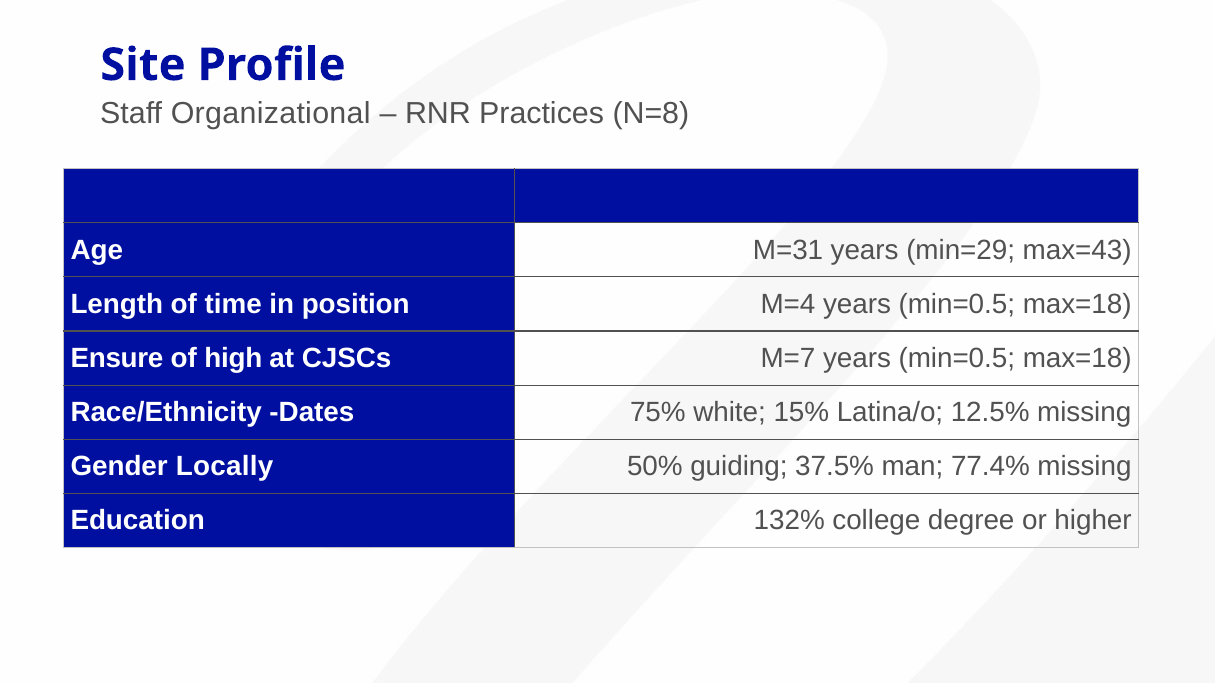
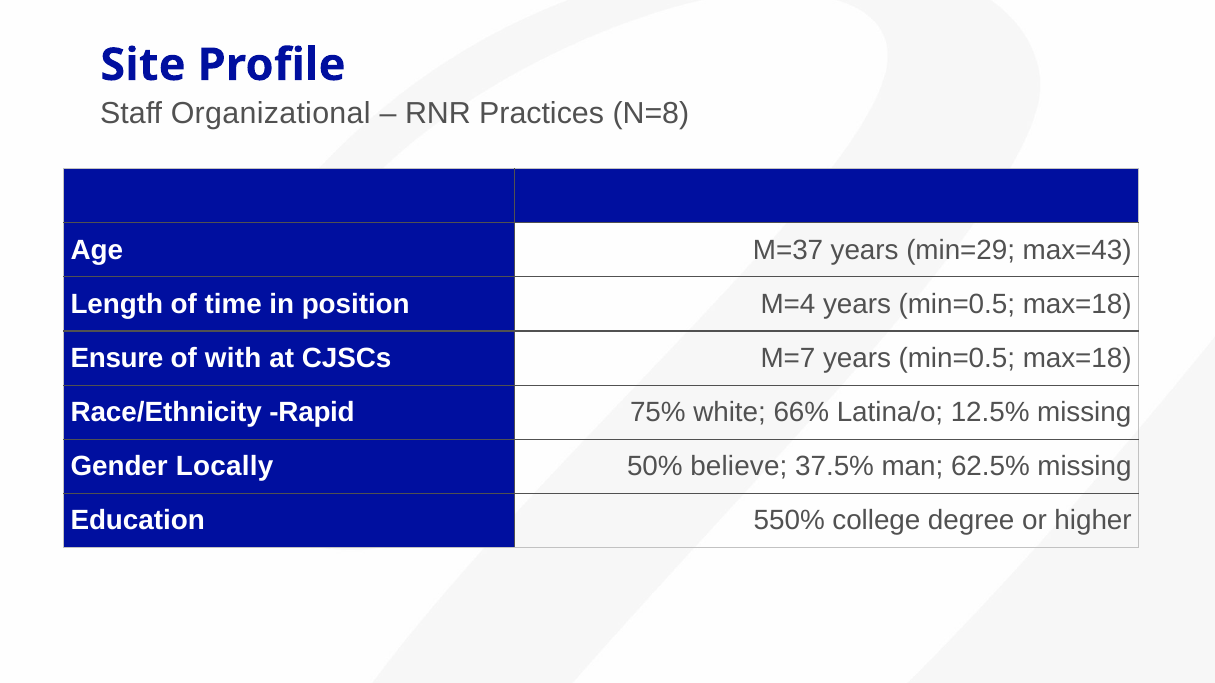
M=31: M=31 -> M=37
high: high -> with
Dates: Dates -> Rapid
15%: 15% -> 66%
guiding: guiding -> believe
77.4%: 77.4% -> 62.5%
132%: 132% -> 550%
